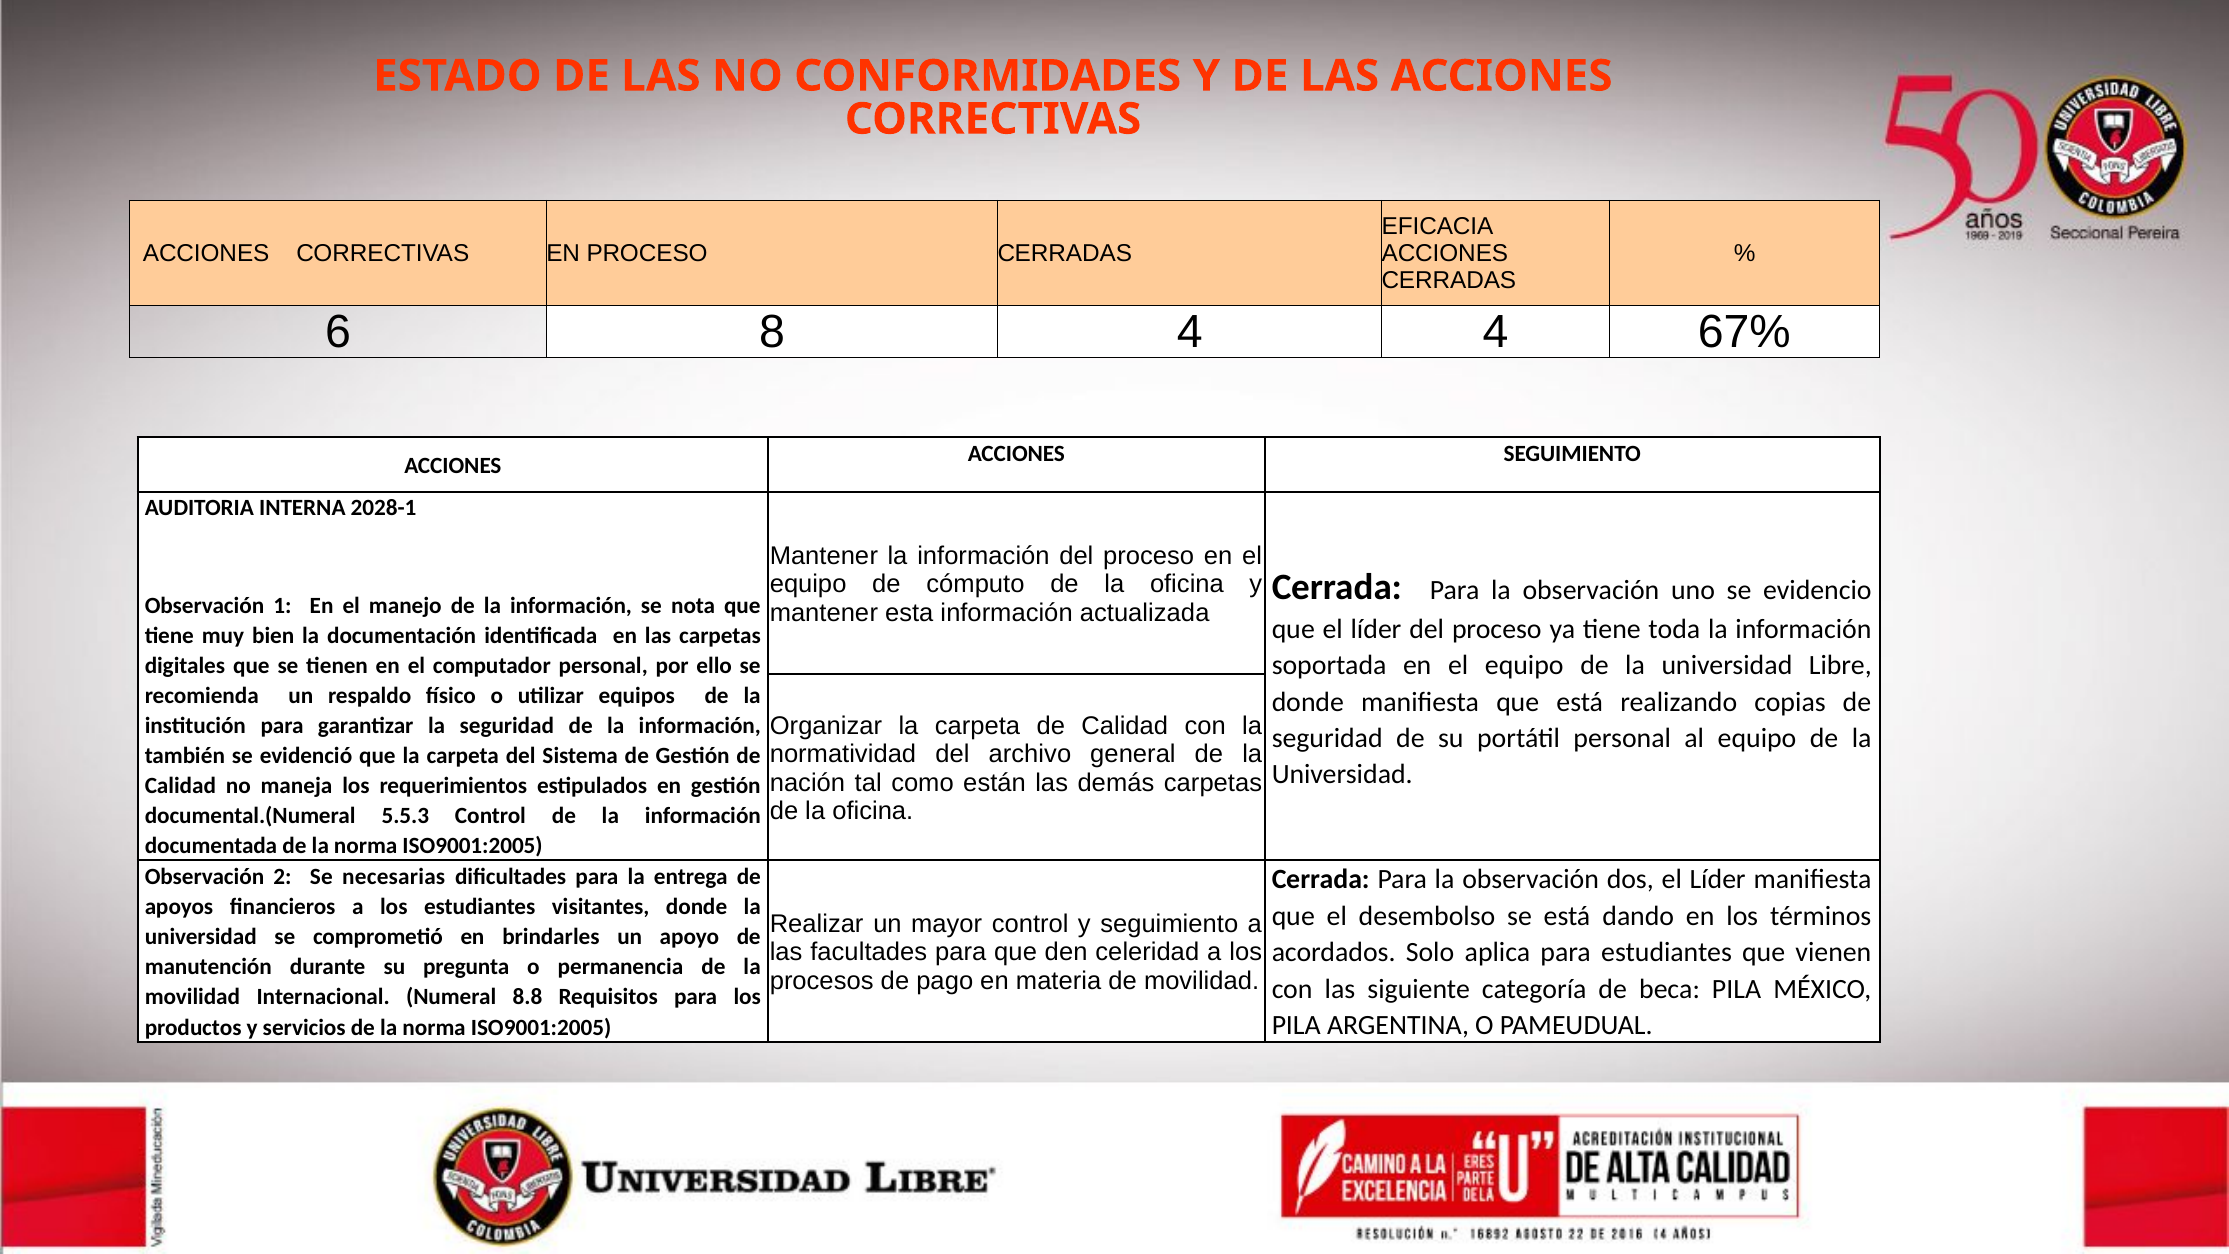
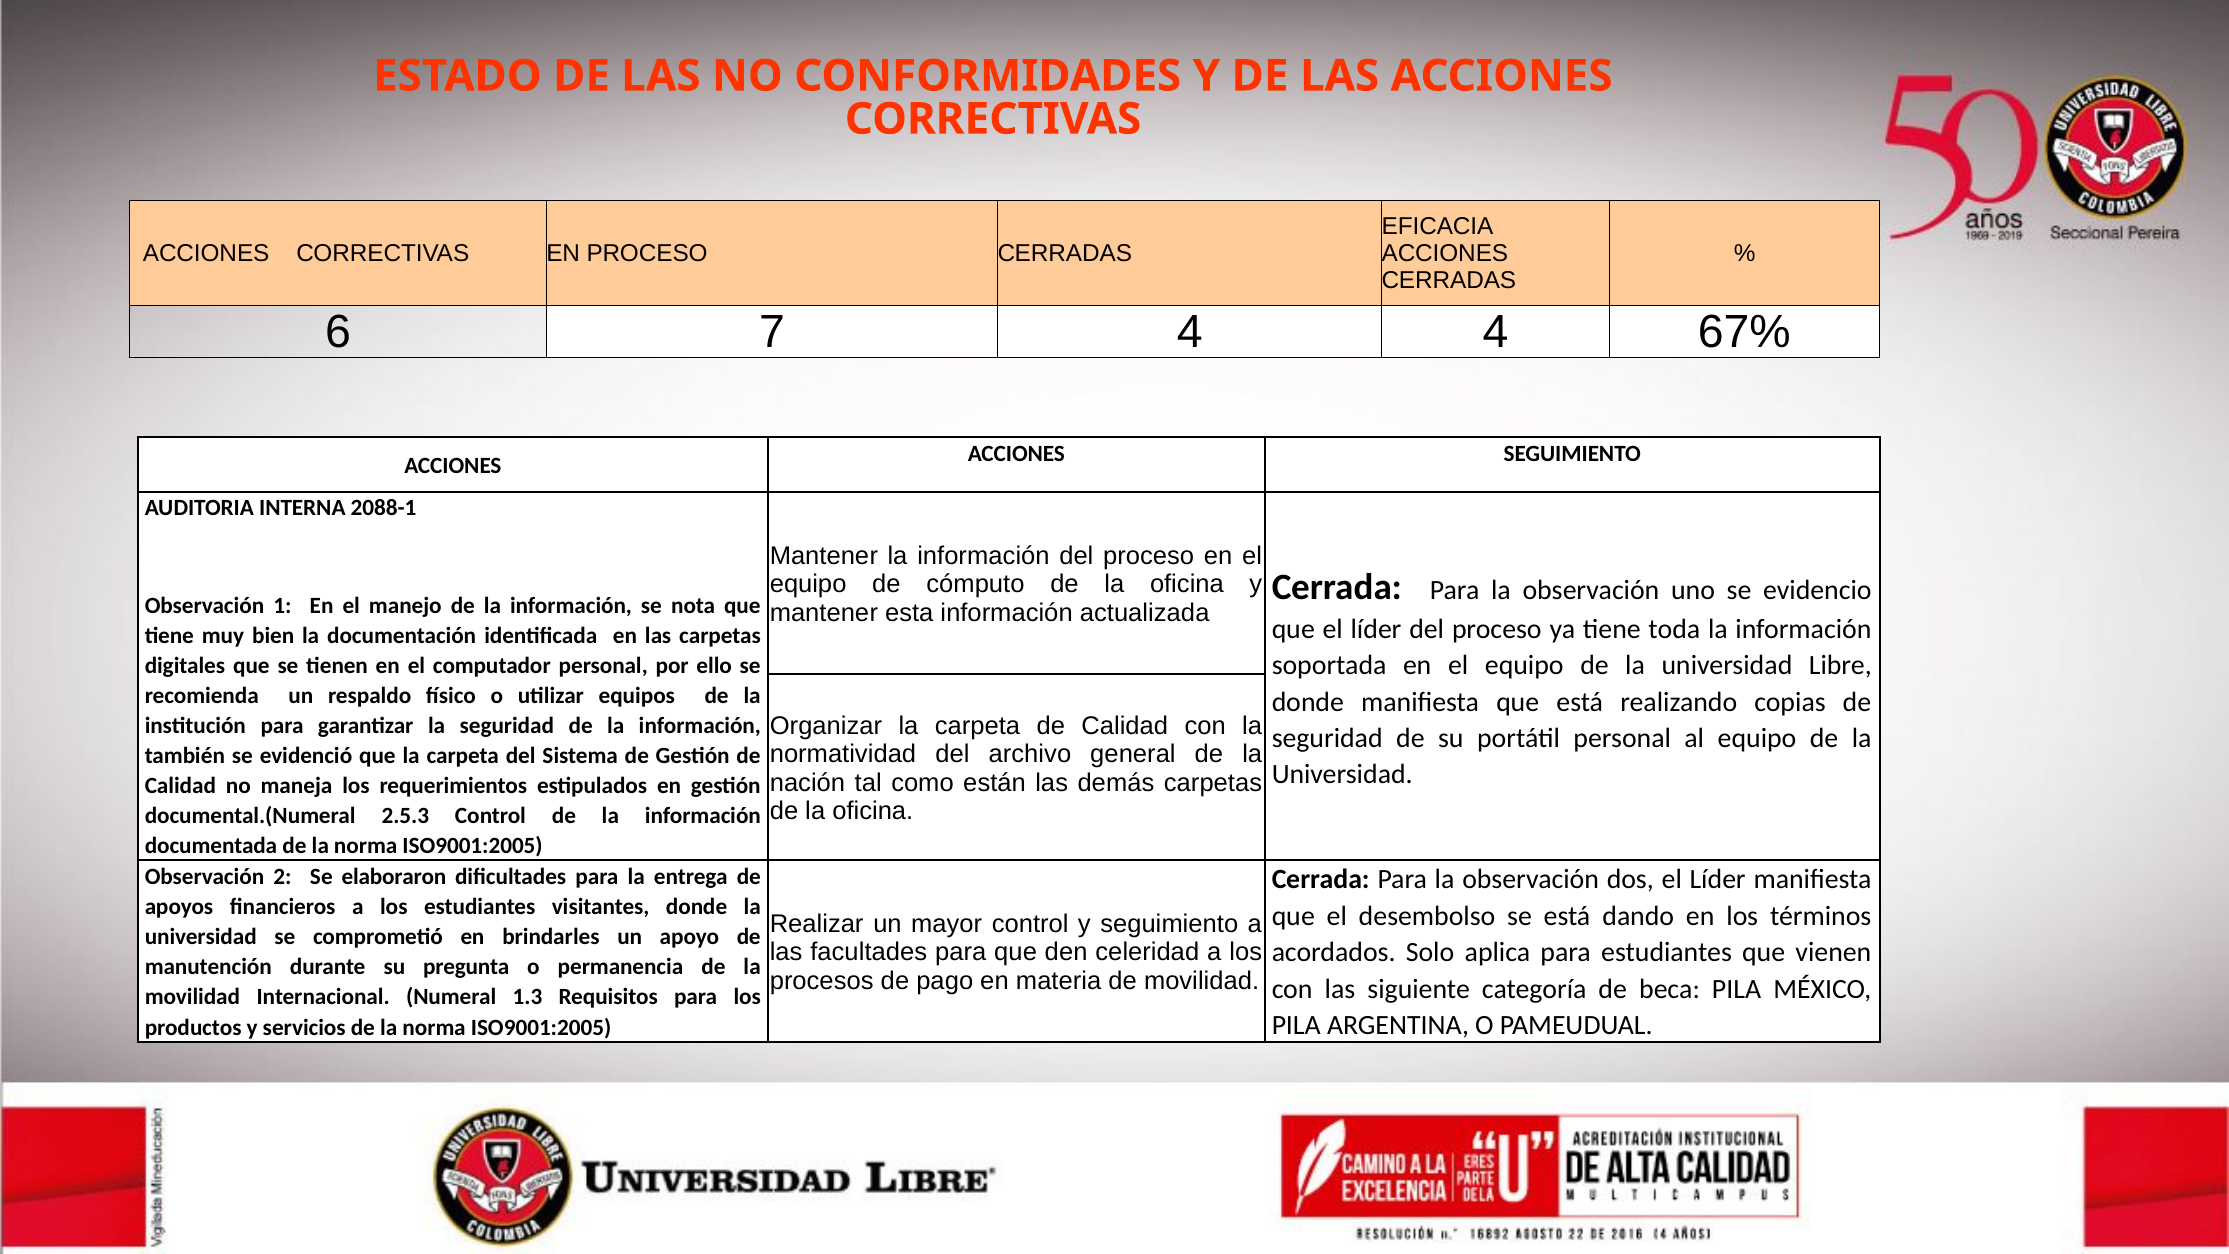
8: 8 -> 7
2028-1: 2028-1 -> 2088-1
5.5.3: 5.5.3 -> 2.5.3
necesarias: necesarias -> elaboraron
8.8: 8.8 -> 1.3
